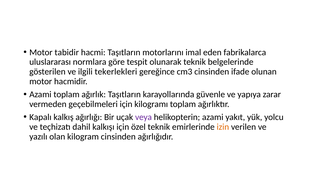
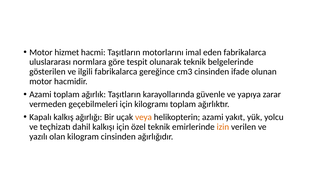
tabidir: tabidir -> hizmet
ilgili tekerlekleri: tekerlekleri -> fabrikalarca
veya colour: purple -> orange
